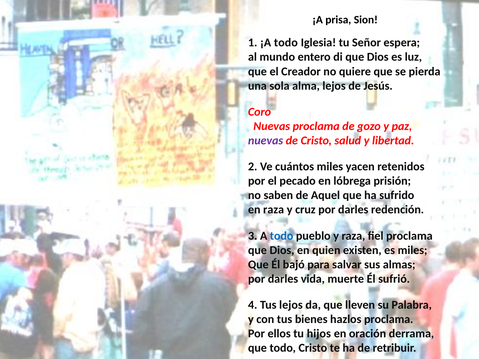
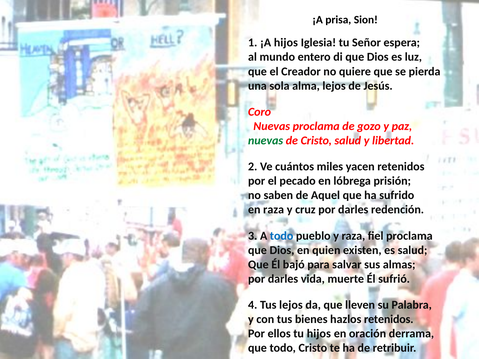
¡A todo: todo -> hijos
nuevas at (266, 141) colour: purple -> green
es miles: miles -> salud
hazlos proclama: proclama -> retenidos
